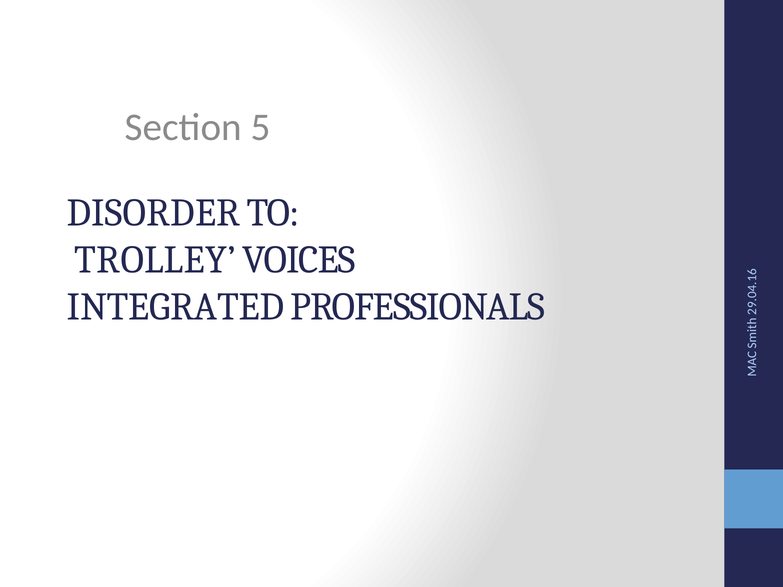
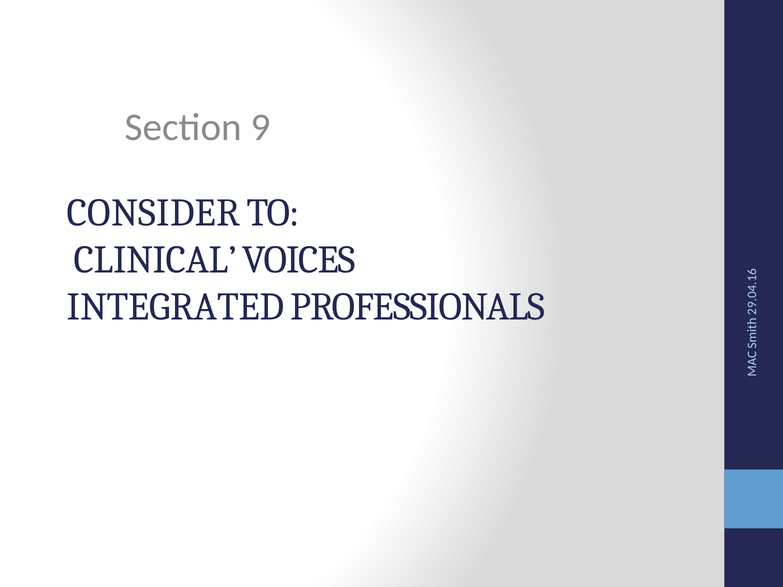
Section 5: 5 -> 9
DISORDER: DISORDER -> CONSIDER
TROLLEY: TROLLEY -> CLINICAL
